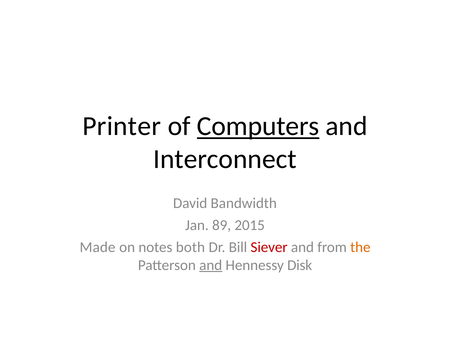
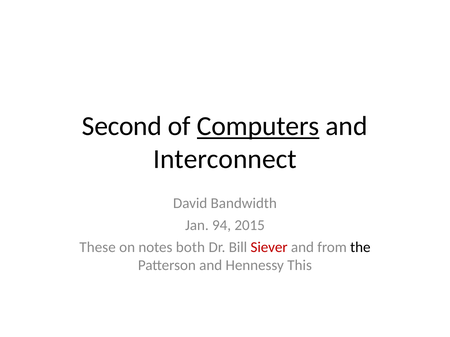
Printer: Printer -> Second
89: 89 -> 94
Made: Made -> These
the colour: orange -> black
and at (211, 266) underline: present -> none
Disk: Disk -> This
